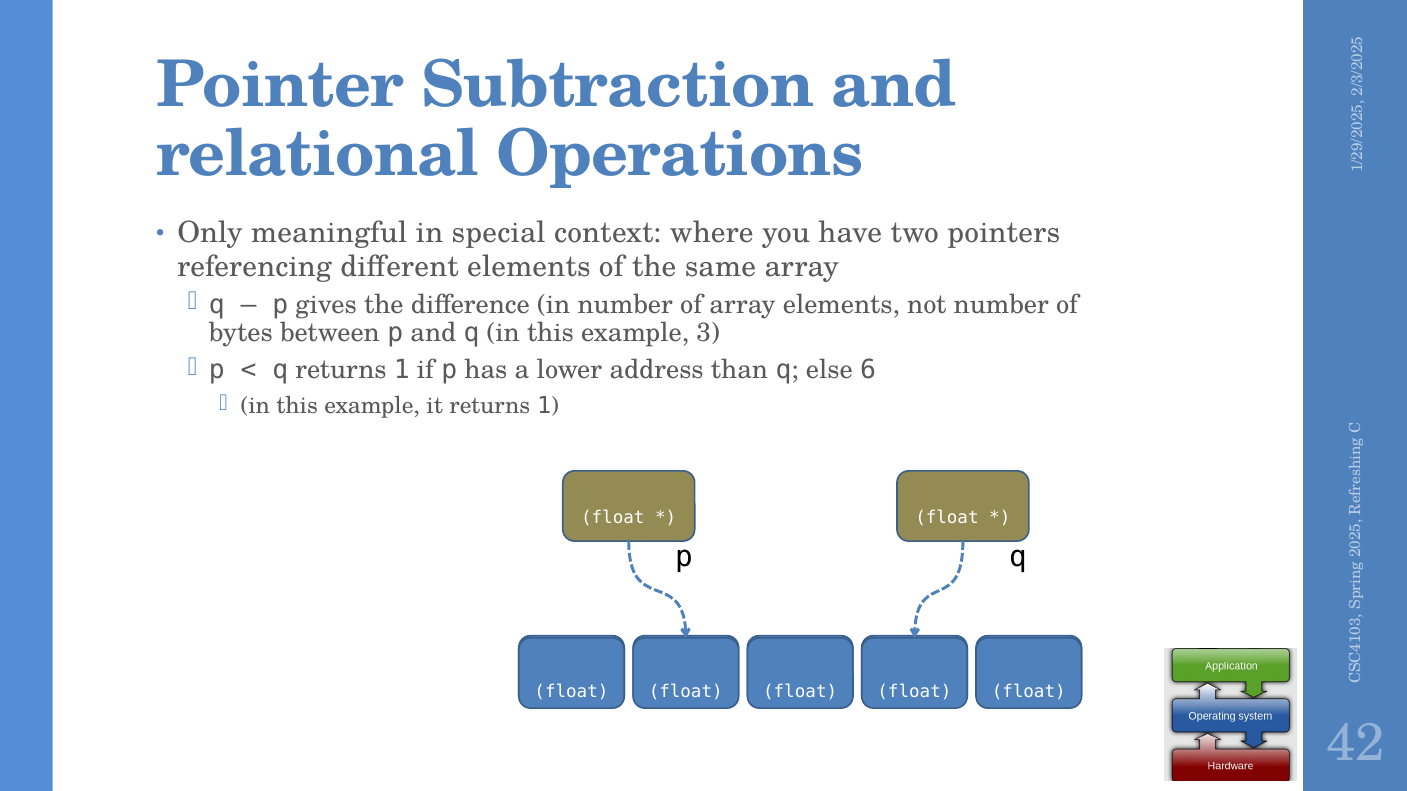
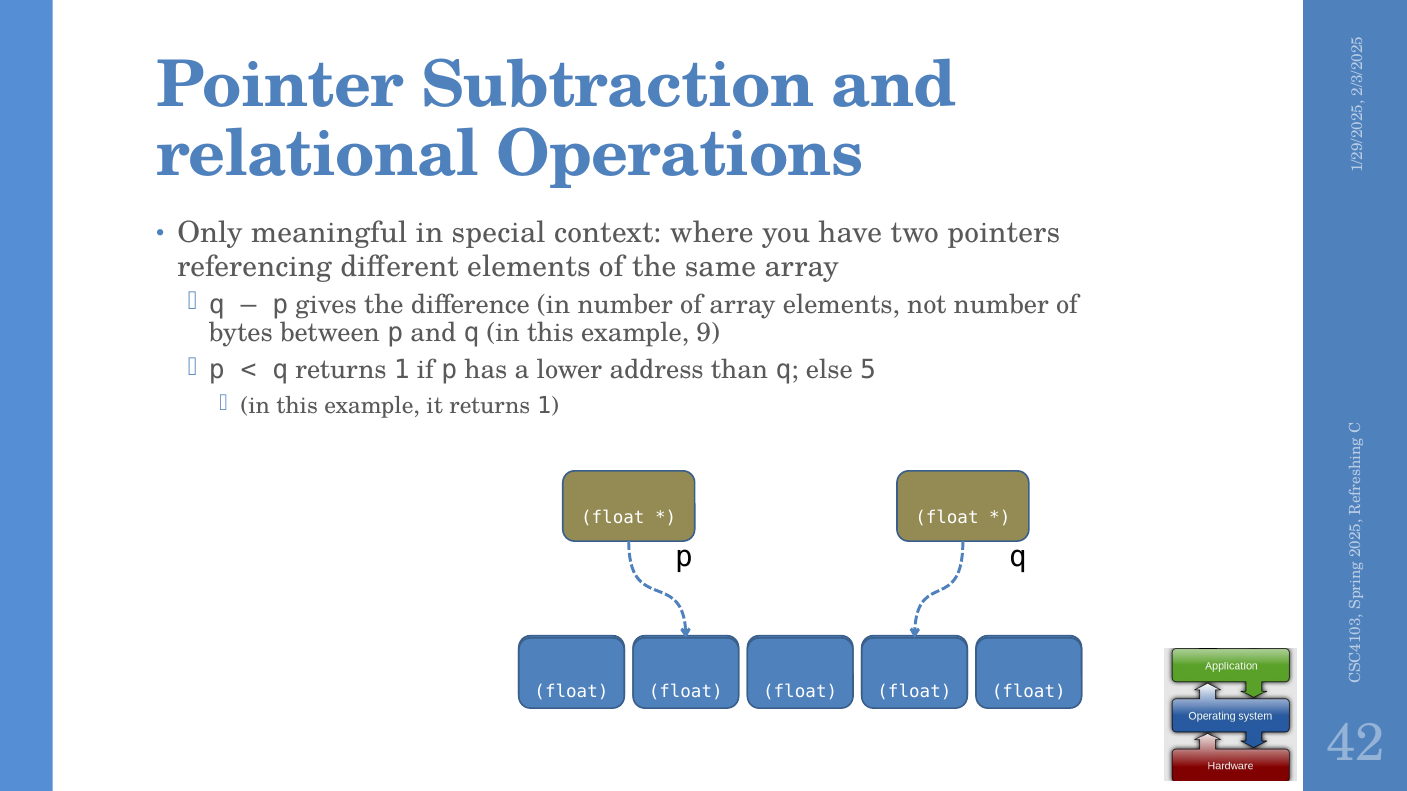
example 3: 3 -> 9
else 6: 6 -> 5
